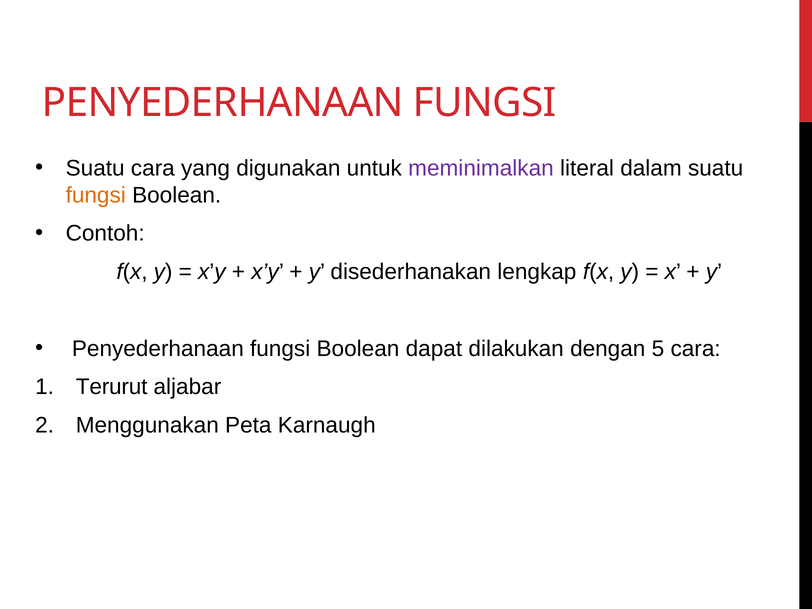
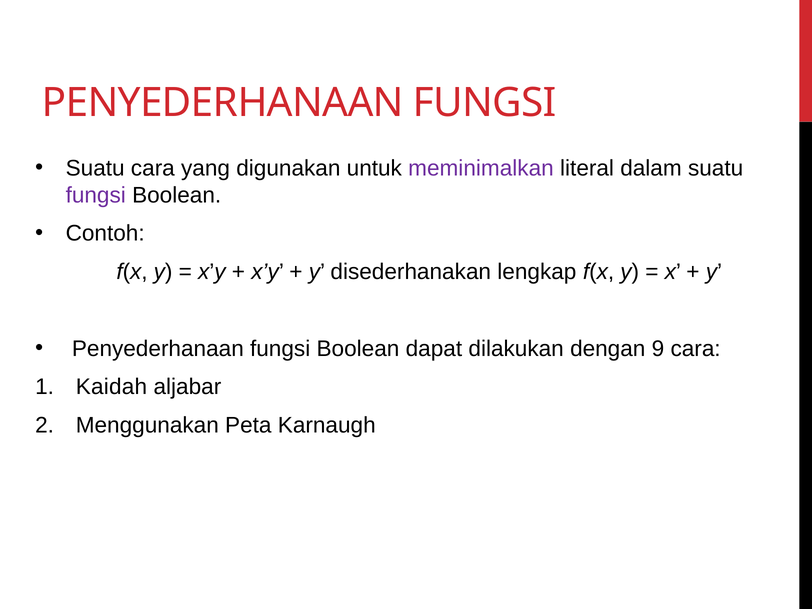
fungsi at (96, 195) colour: orange -> purple
5: 5 -> 9
Terurut: Terurut -> Kaidah
